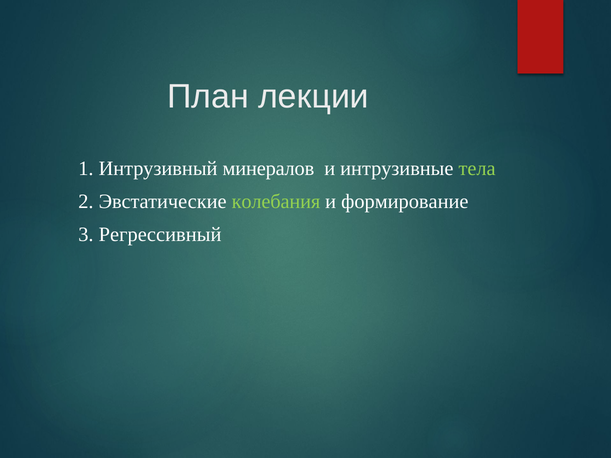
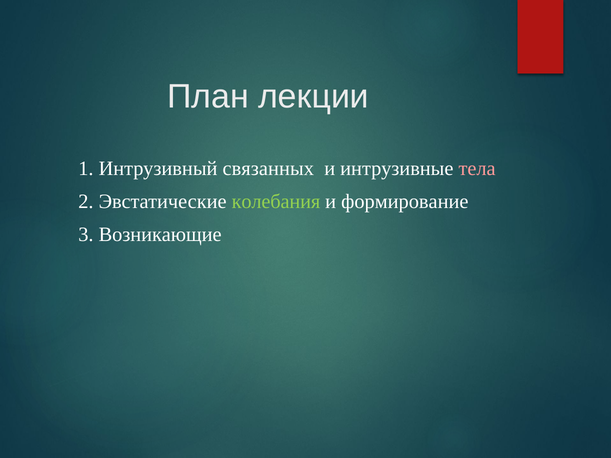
минералов: минералов -> связанных
тела colour: light green -> pink
Регрессивный: Регрессивный -> Возникающие
